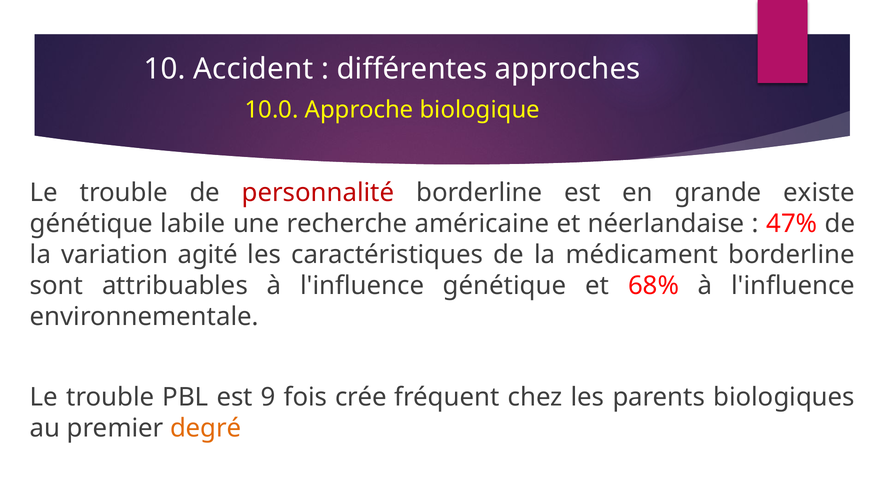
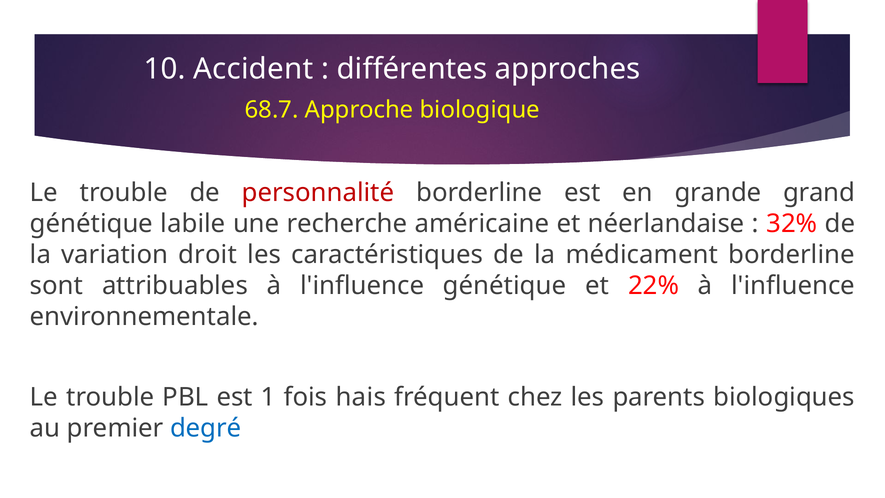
10.0: 10.0 -> 68.7
existe: existe -> grand
47%: 47% -> 32%
agité: agité -> droit
68%: 68% -> 22%
9: 9 -> 1
crée: crée -> hais
degré colour: orange -> blue
